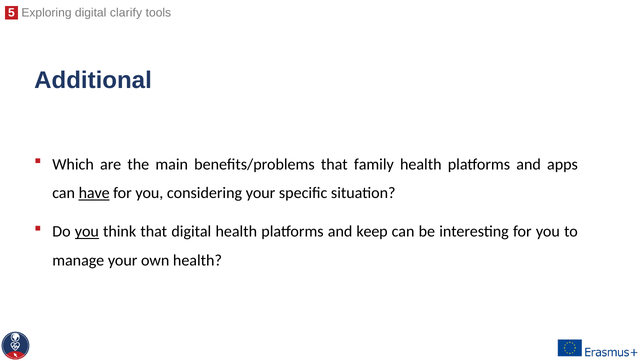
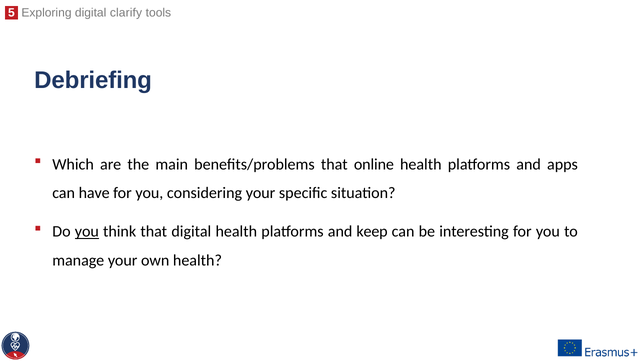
Additional: Additional -> Debriefing
family: family -> online
have underline: present -> none
